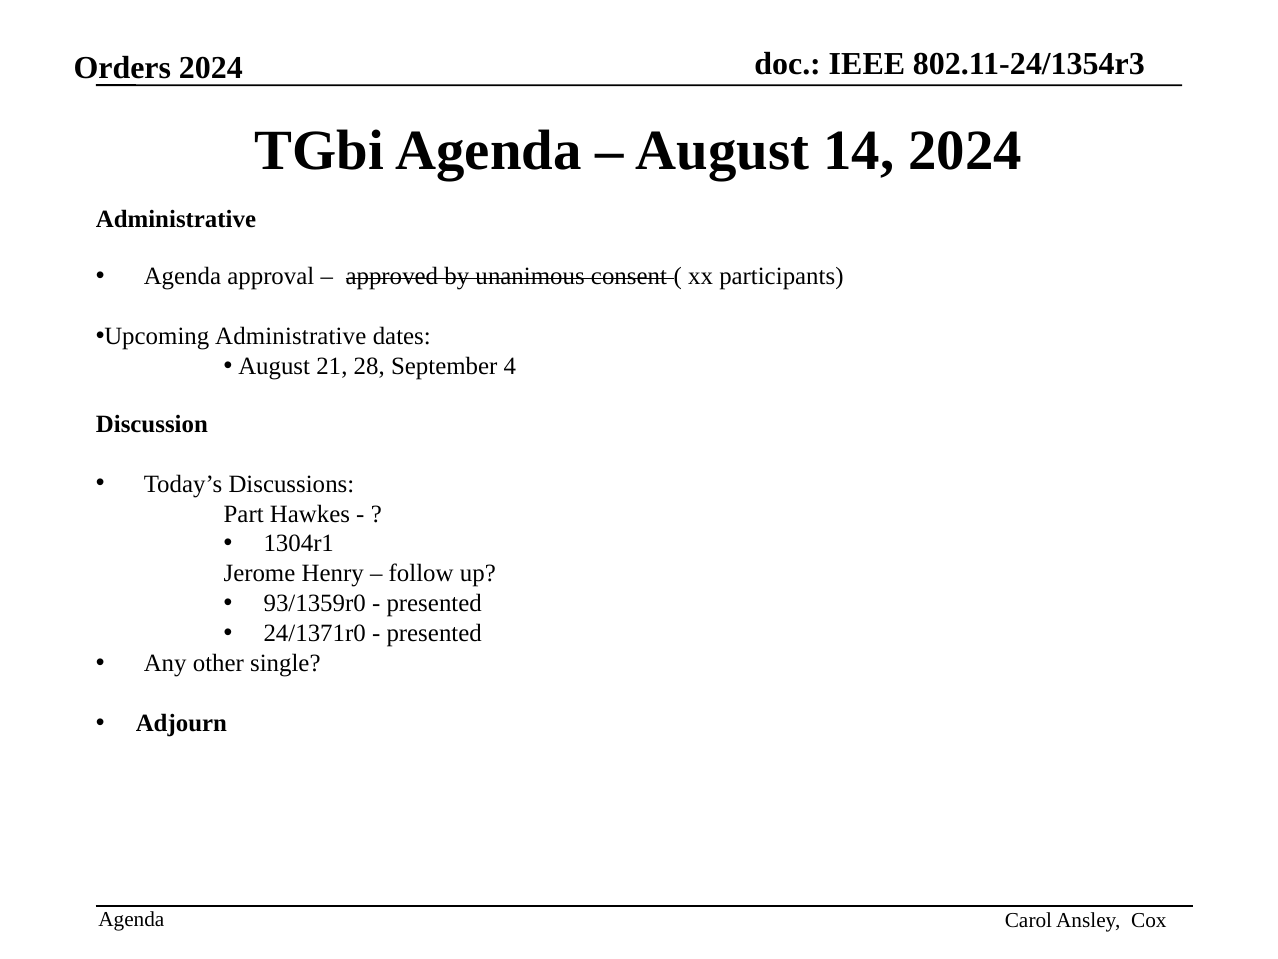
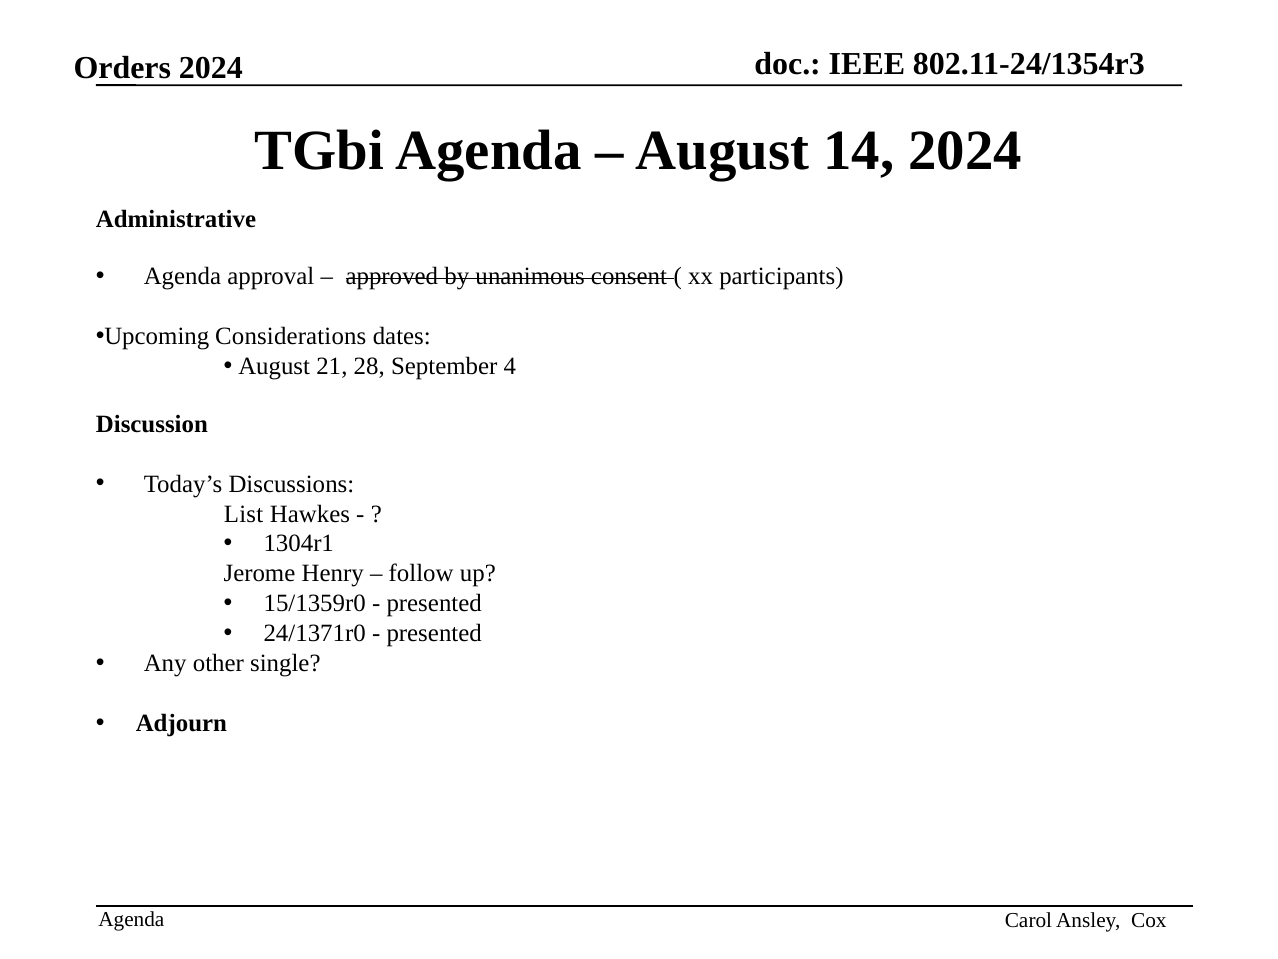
Upcoming Administrative: Administrative -> Considerations
Part: Part -> List
93/1359r0: 93/1359r0 -> 15/1359r0
